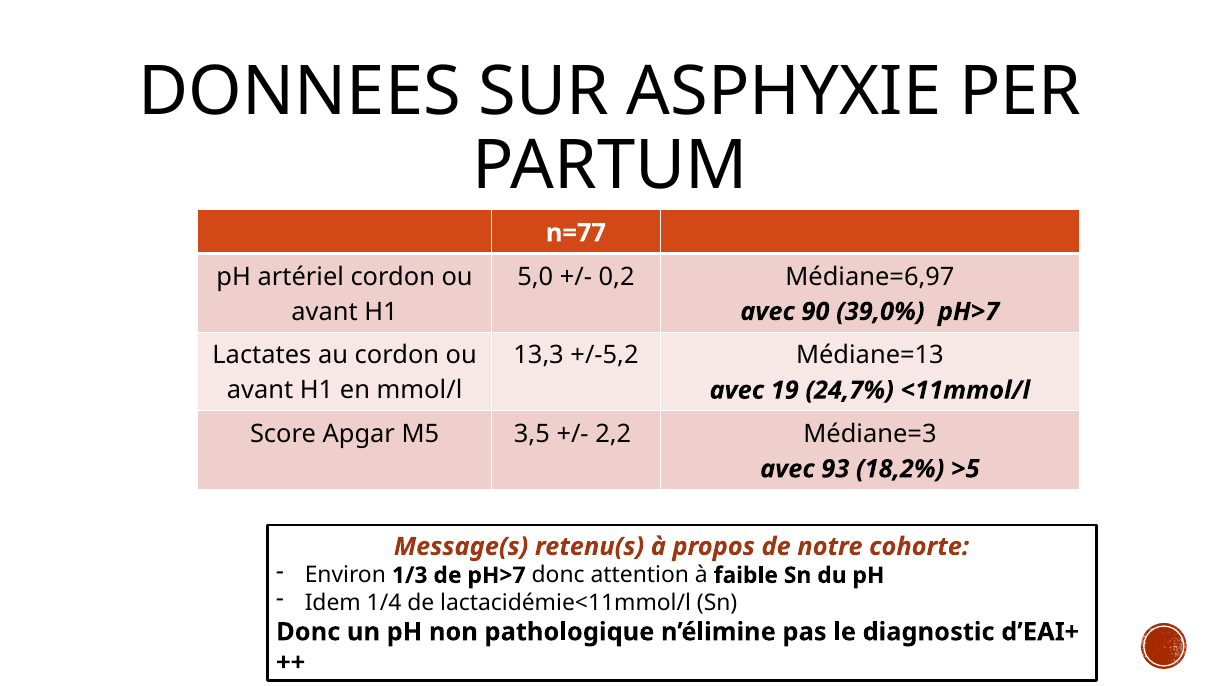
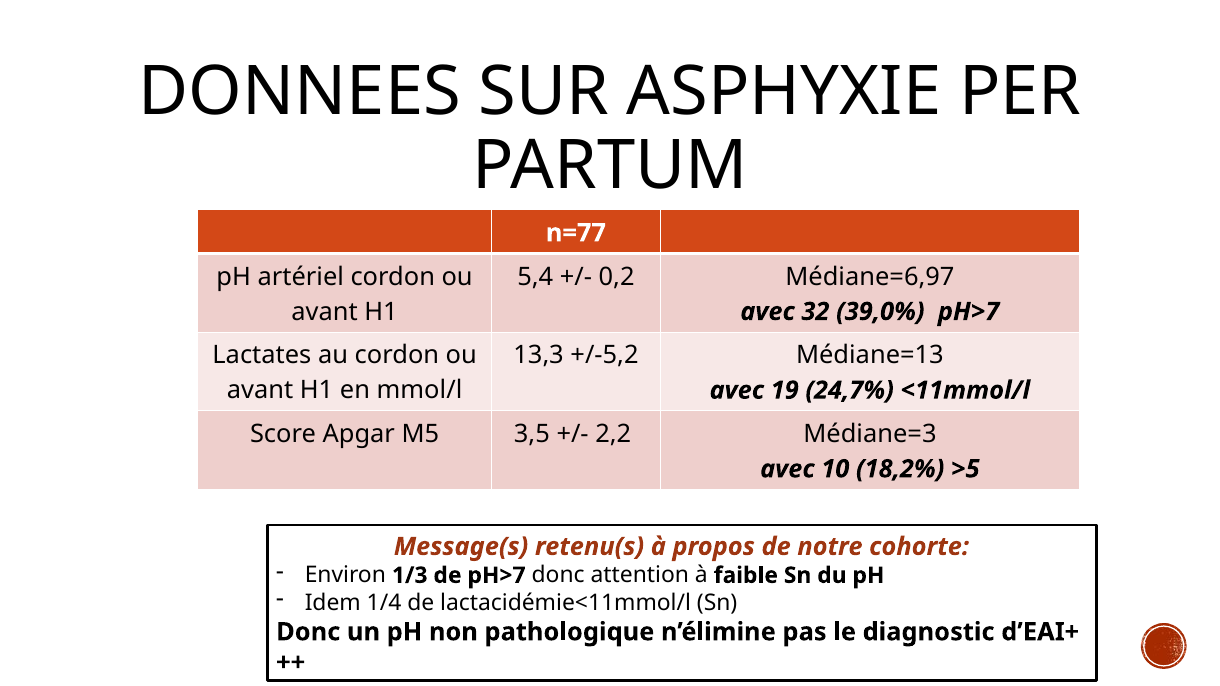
5,0: 5,0 -> 5,4
90: 90 -> 32
93: 93 -> 10
